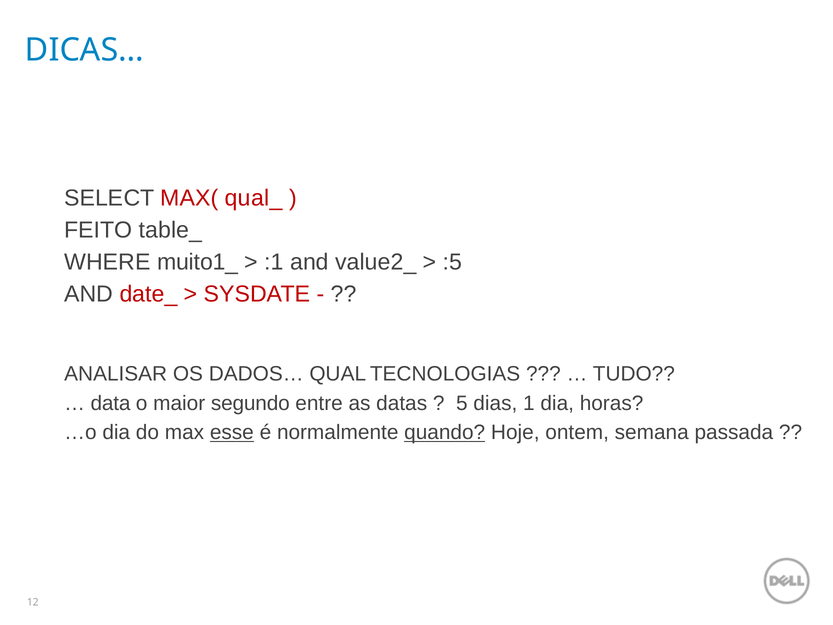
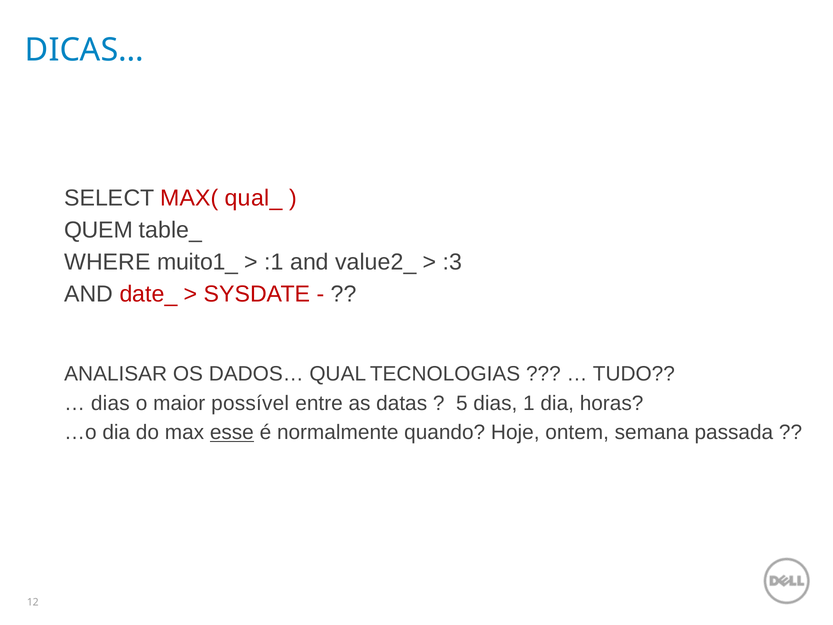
FEITO: FEITO -> QUEM
:5: :5 -> :3
data at (111, 403): data -> dias
segundo: segundo -> possível
quando underline: present -> none
